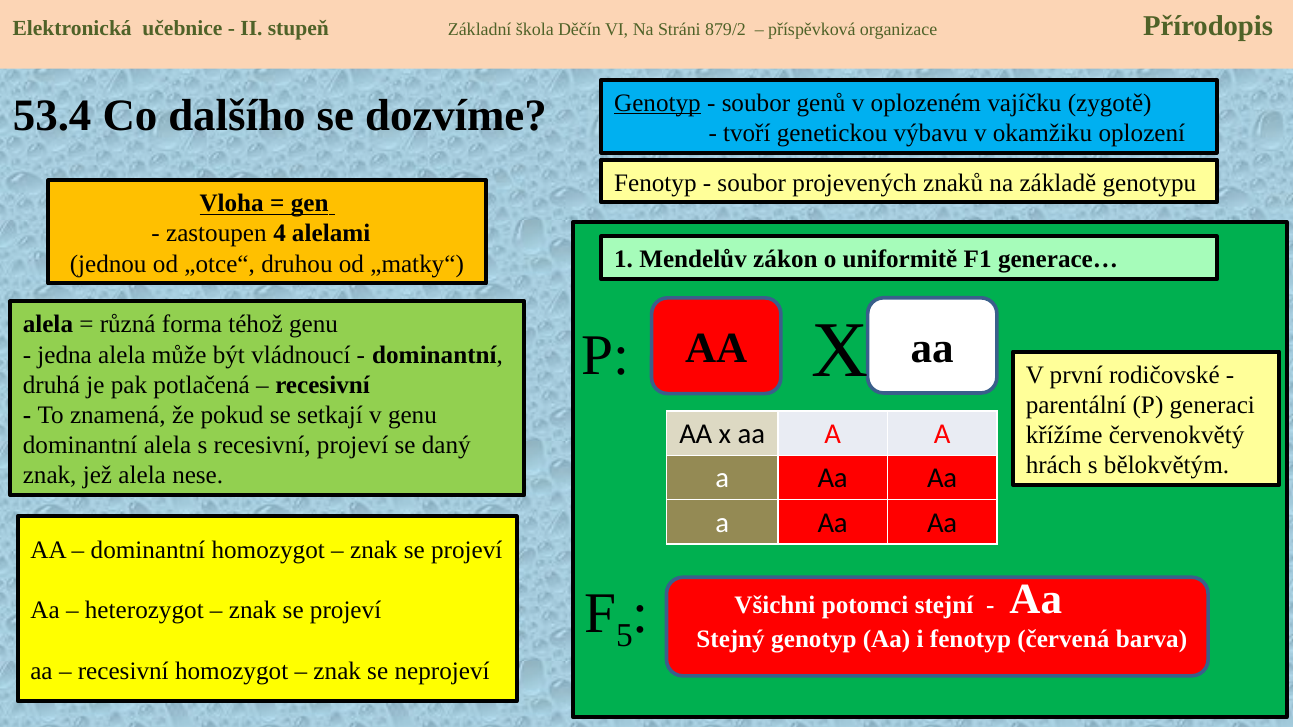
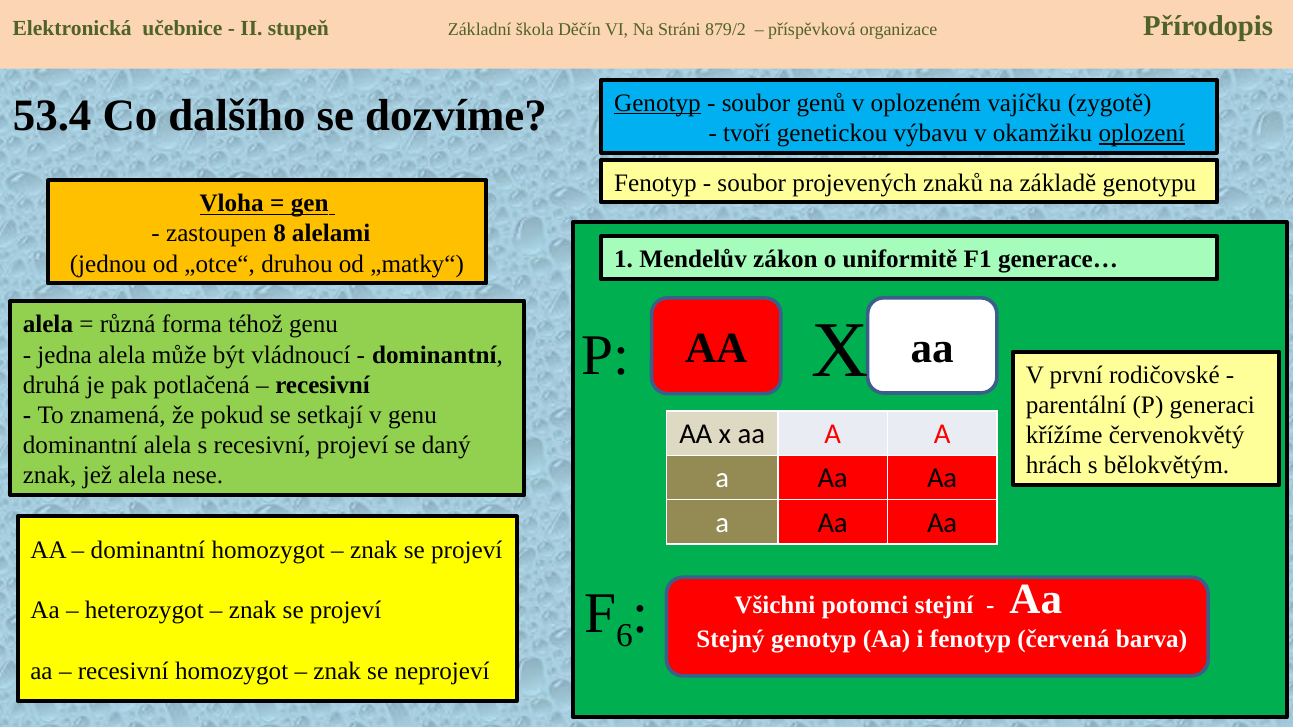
oplození underline: none -> present
4: 4 -> 8
5: 5 -> 6
